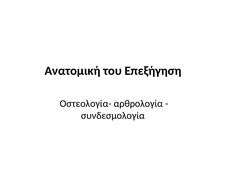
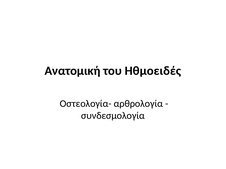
Επεξήγηση: Επεξήγηση -> Ηθμοειδές
